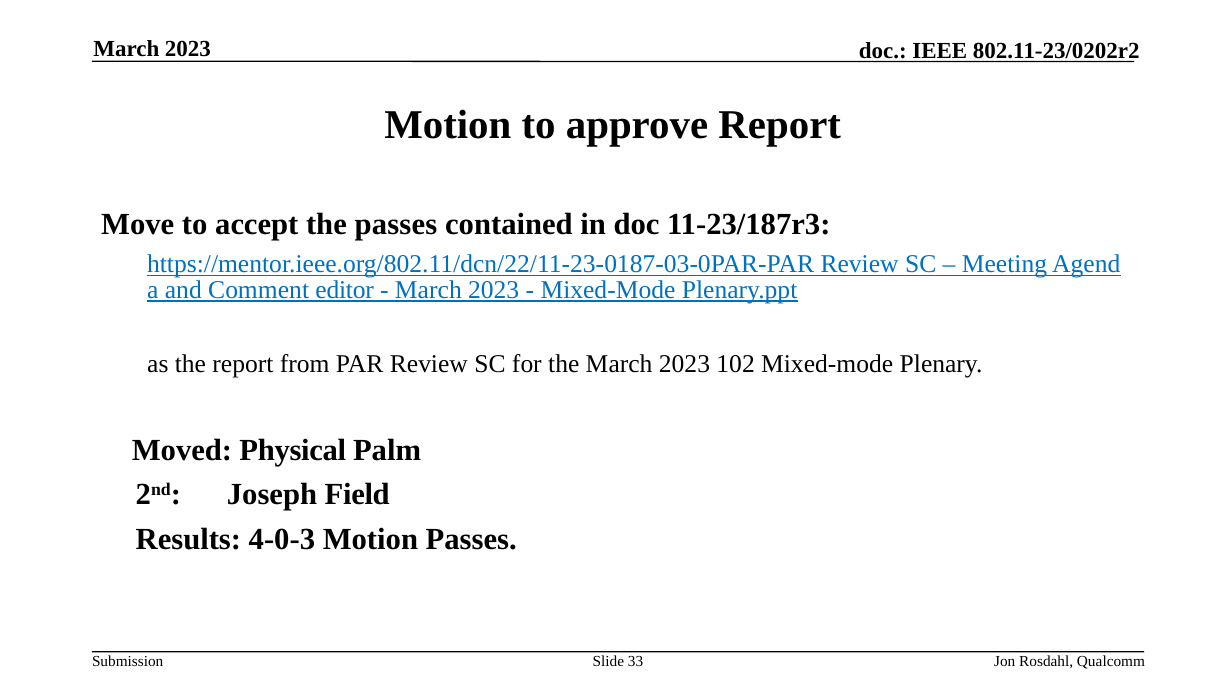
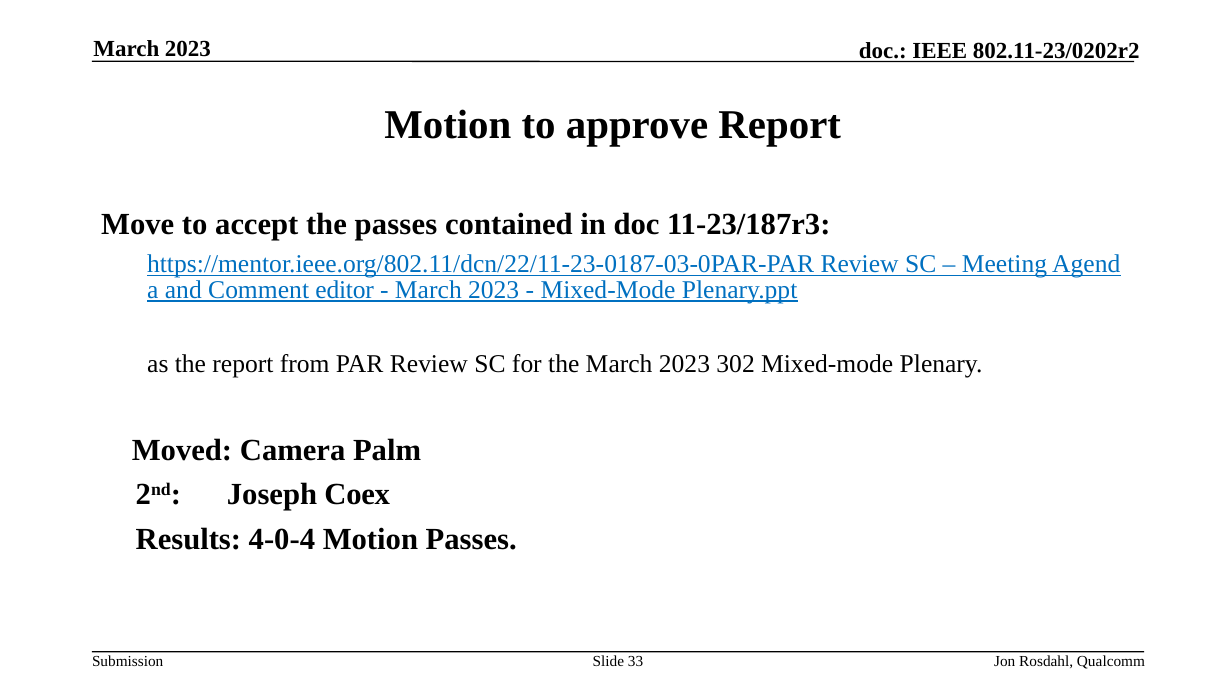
102: 102 -> 302
Physical: Physical -> Camera
Field: Field -> Coex
4-0-3: 4-0-3 -> 4-0-4
